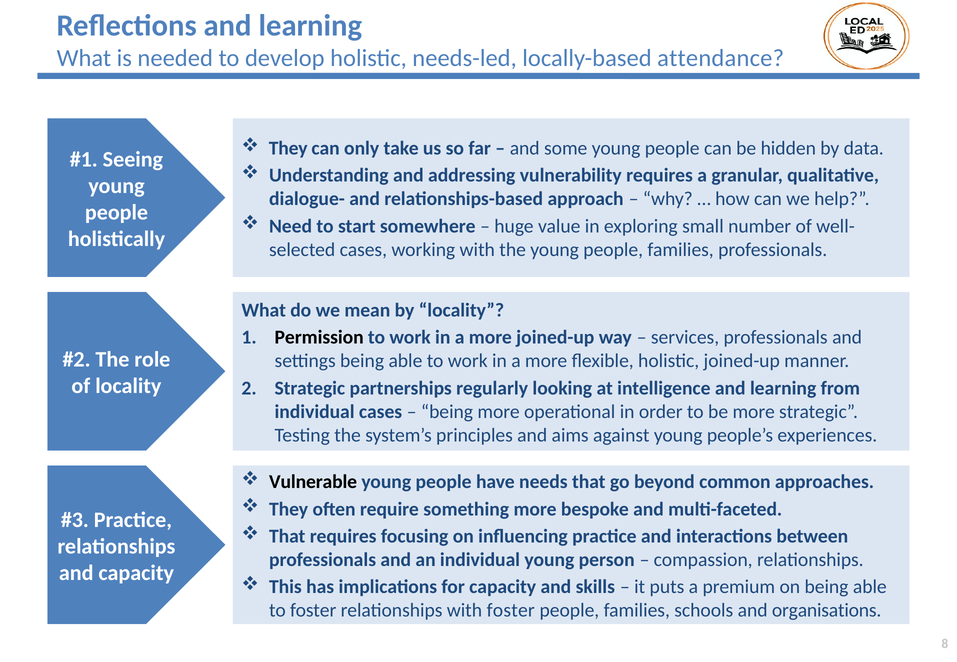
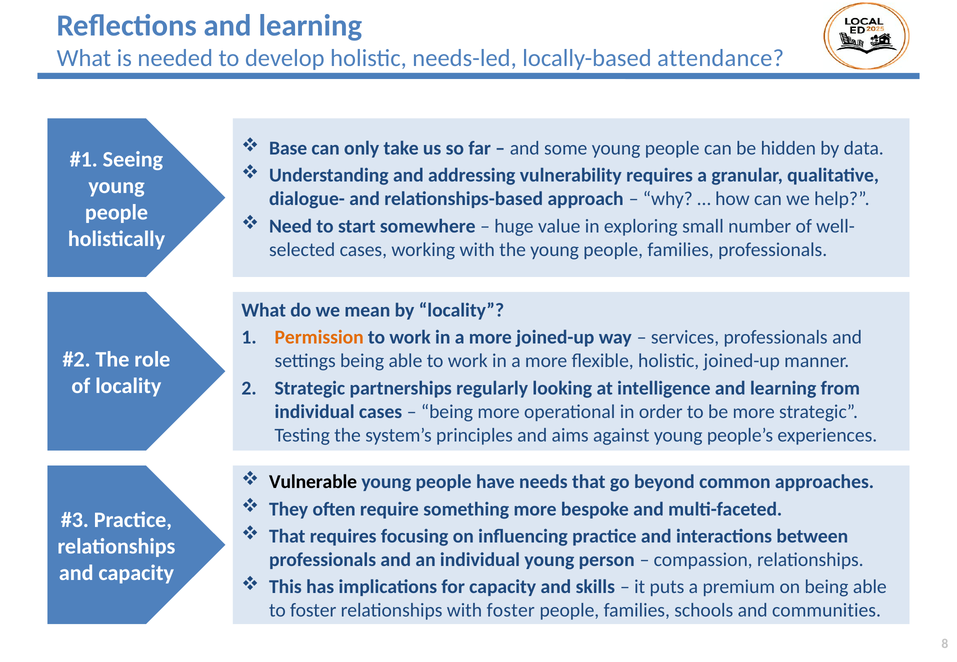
They at (288, 148): They -> Base
Permission colour: black -> orange
organisations: organisations -> communities
